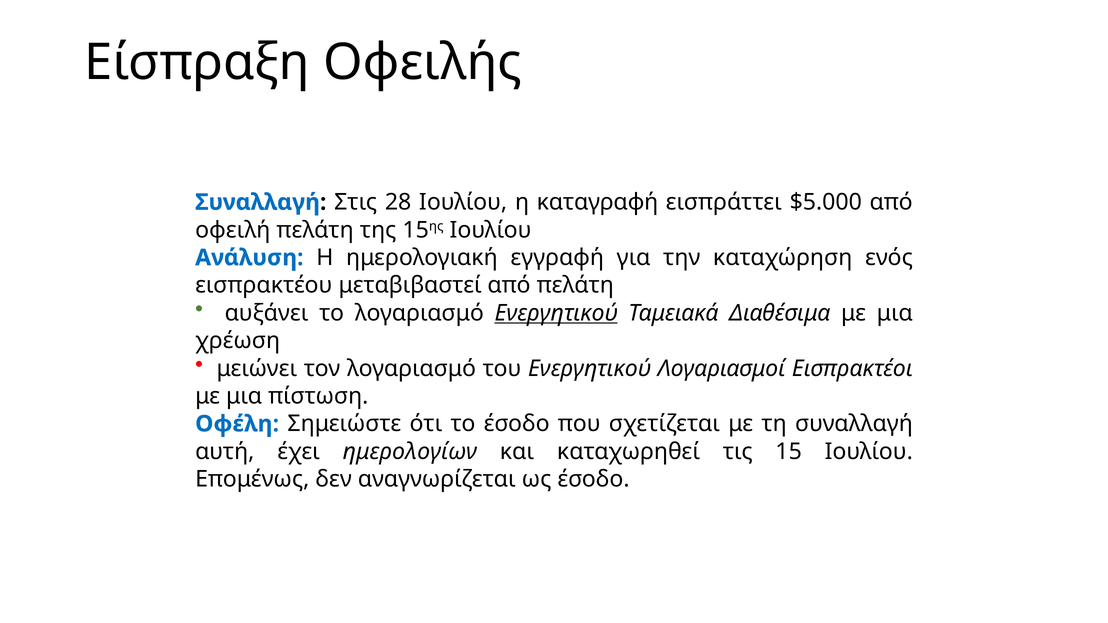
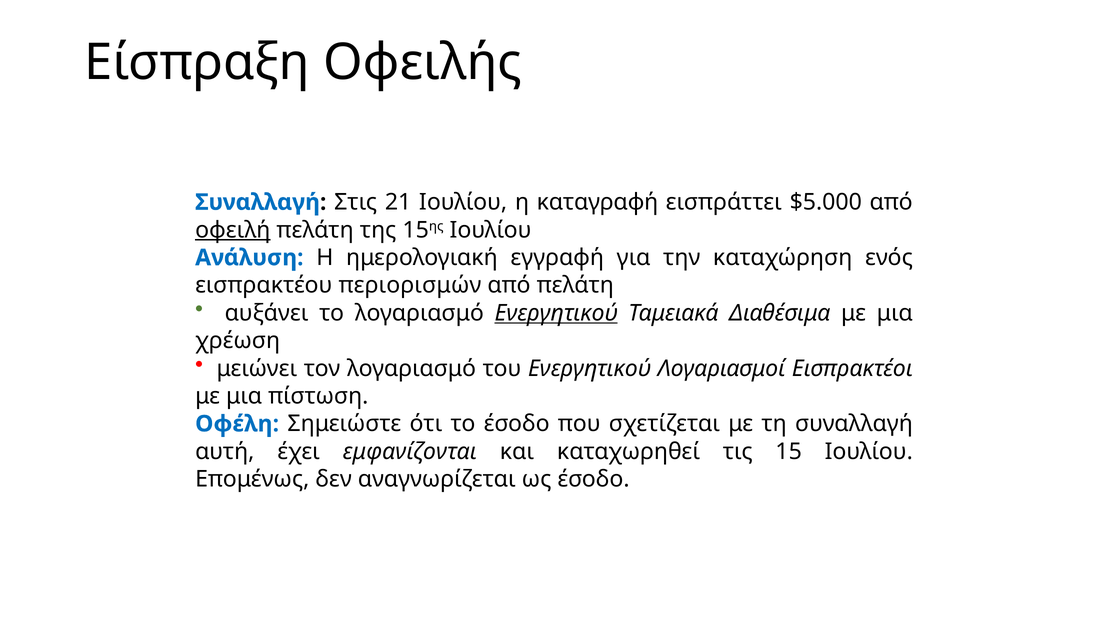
28: 28 -> 21
οφειλή underline: none -> present
μεταβιβαστεί: μεταβιβαστεί -> περιορισμών
ημερολογίων: ημερολογίων -> εμφανίζονται
